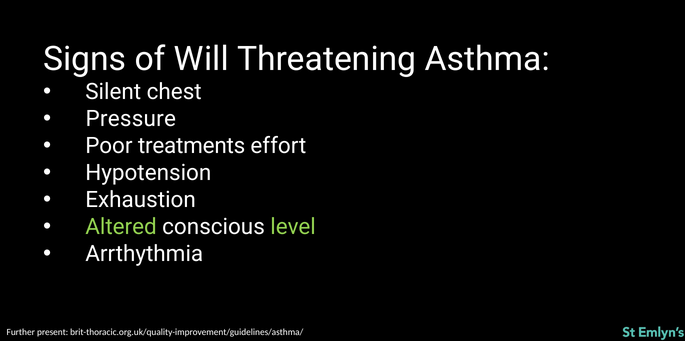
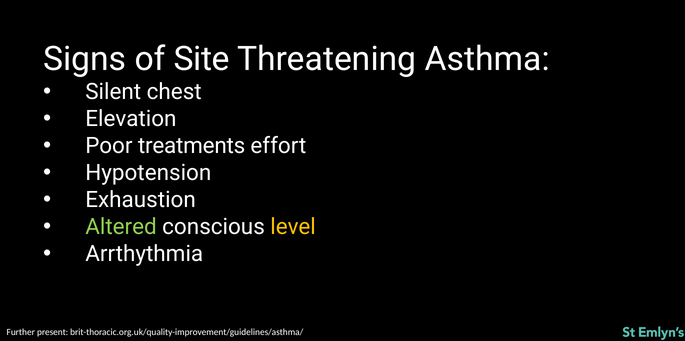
Will: Will -> Site
Pressure: Pressure -> Elevation
level colour: light green -> yellow
